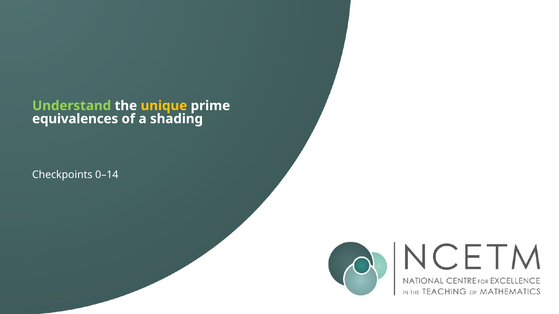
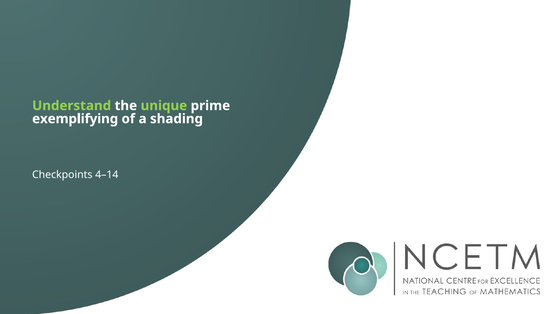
unique colour: yellow -> light green
equivalences: equivalences -> exemplifying
0–14: 0–14 -> 4–14
